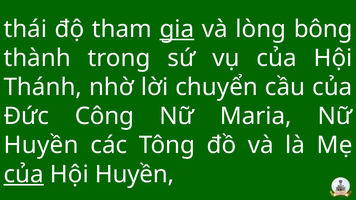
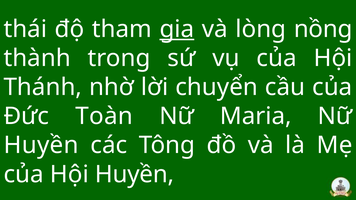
bông: bông -> nồng
Công: Công -> Toàn
của at (24, 175) underline: present -> none
